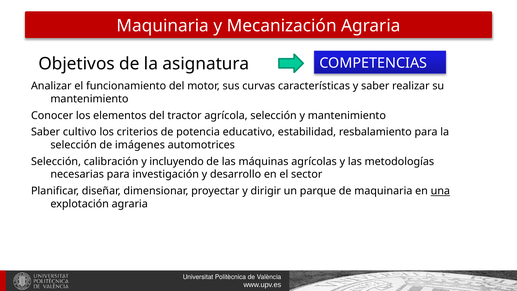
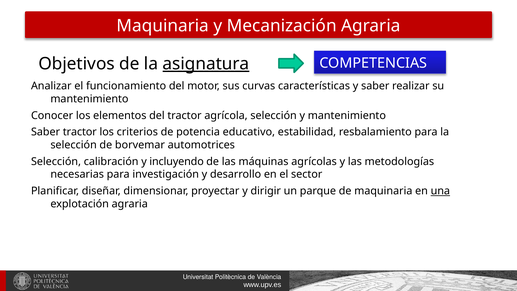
asignatura underline: none -> present
Saber cultivo: cultivo -> tractor
imágenes: imágenes -> borvemar
